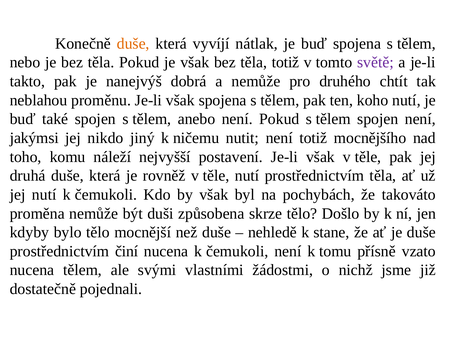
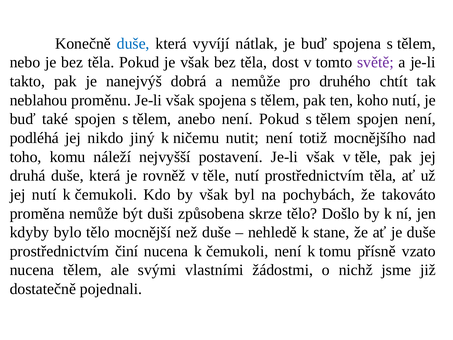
duše at (133, 43) colour: orange -> blue
těla totiž: totiž -> dost
jakýmsi: jakýmsi -> podléhá
